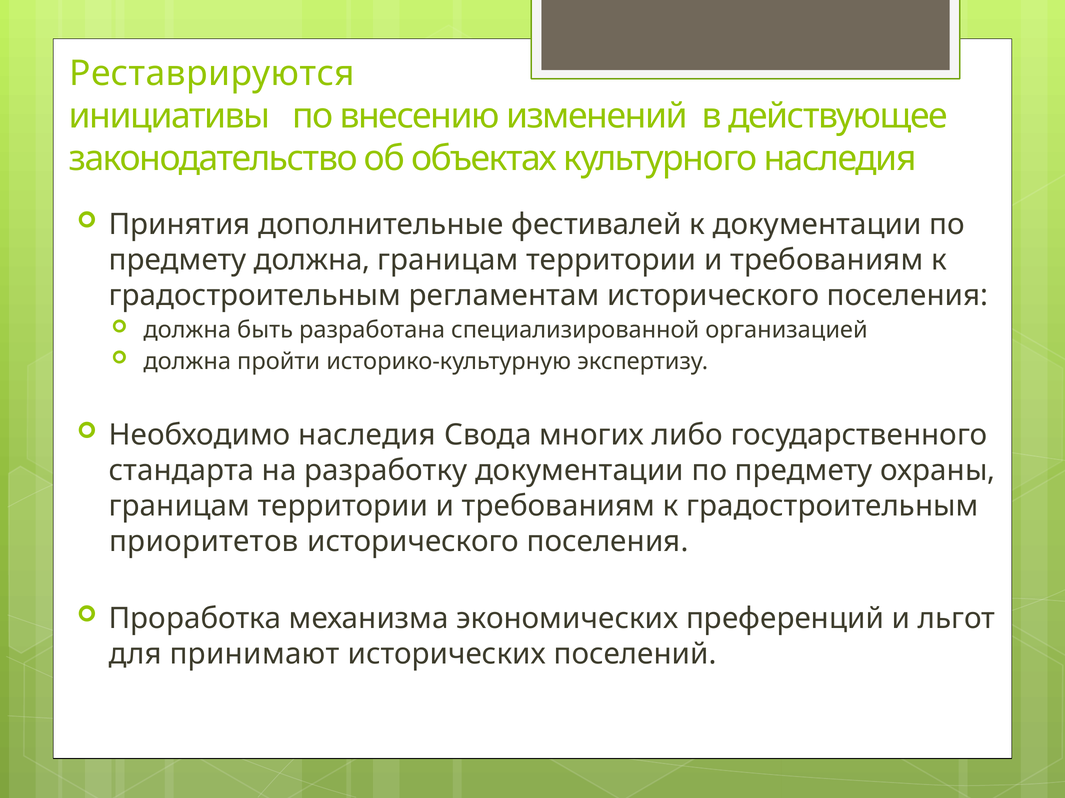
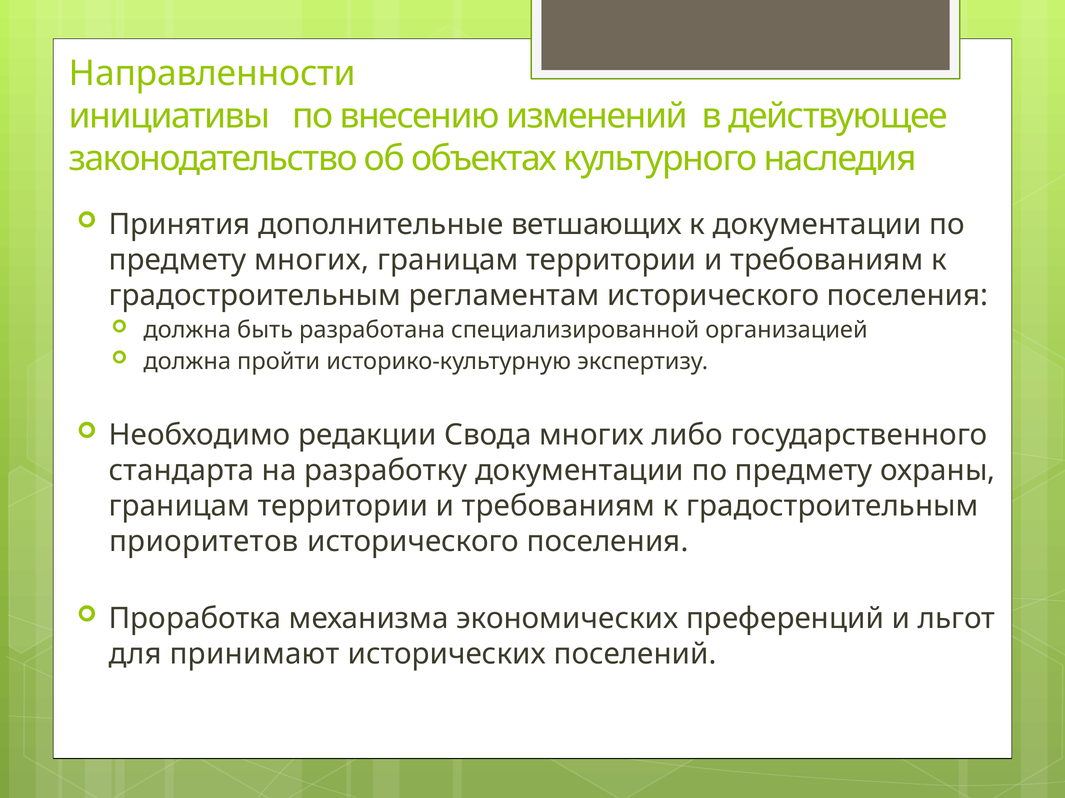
Реставрируются: Реставрируются -> Направленности
фестивалей: фестивалей -> ветшающих
предмету должна: должна -> многих
Необходимо наследия: наследия -> редакции
